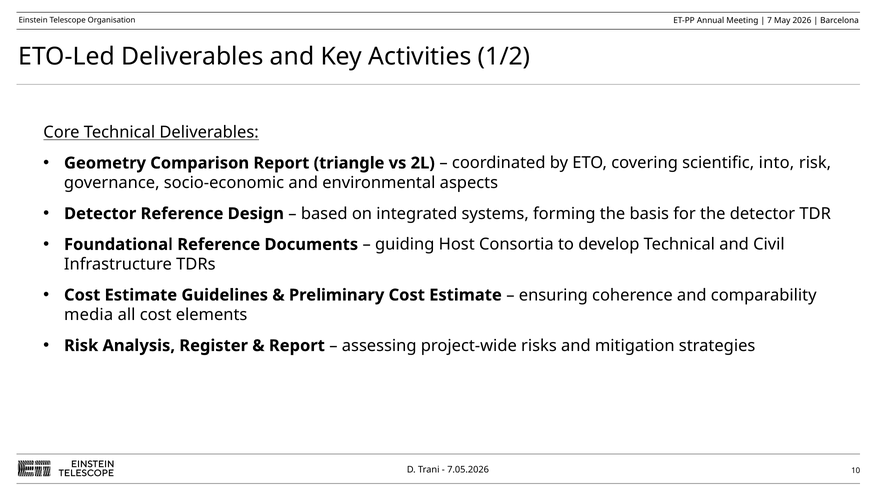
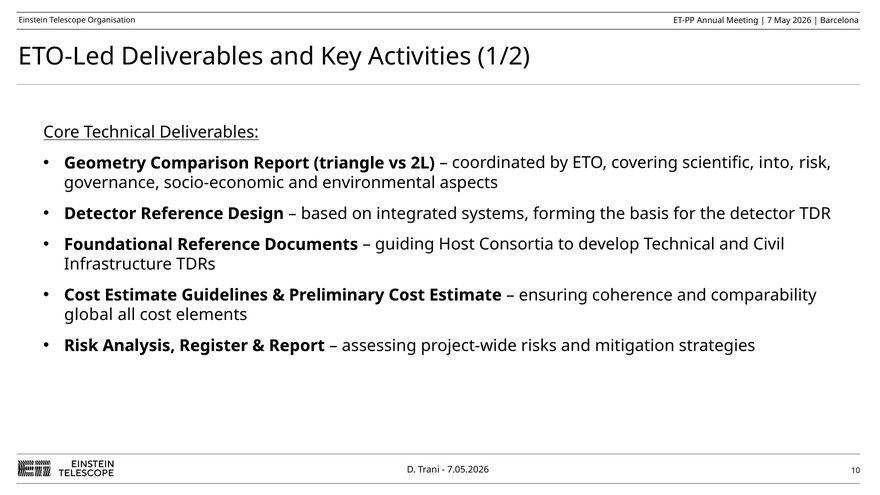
media: media -> global
